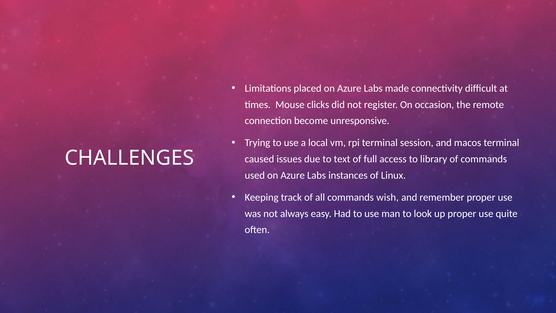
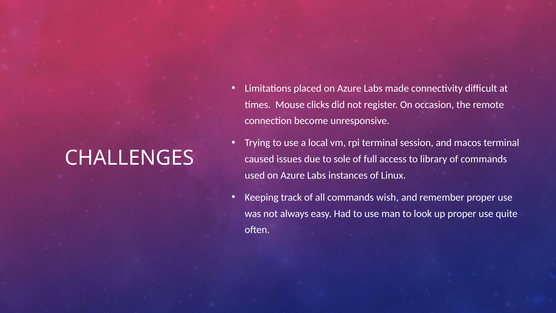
text: text -> sole
